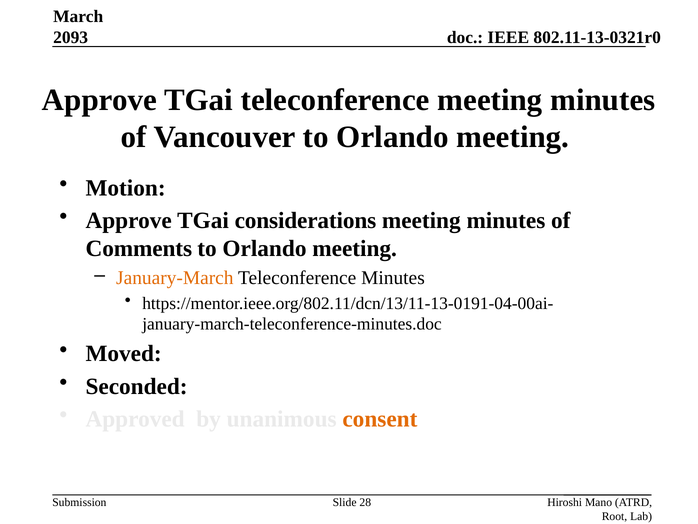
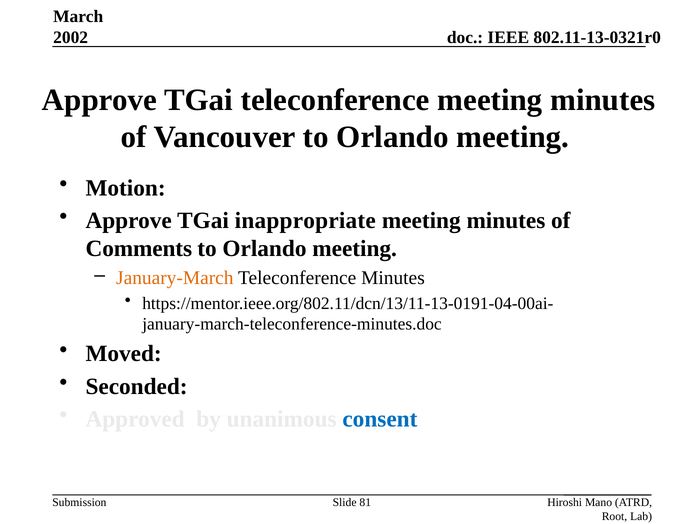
2093: 2093 -> 2002
considerations: considerations -> inappropriate
consent colour: orange -> blue
28: 28 -> 81
